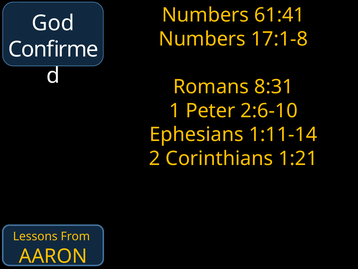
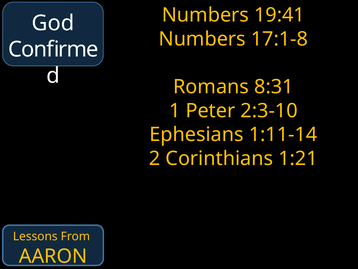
61:41: 61:41 -> 19:41
2:6-10: 2:6-10 -> 2:3-10
